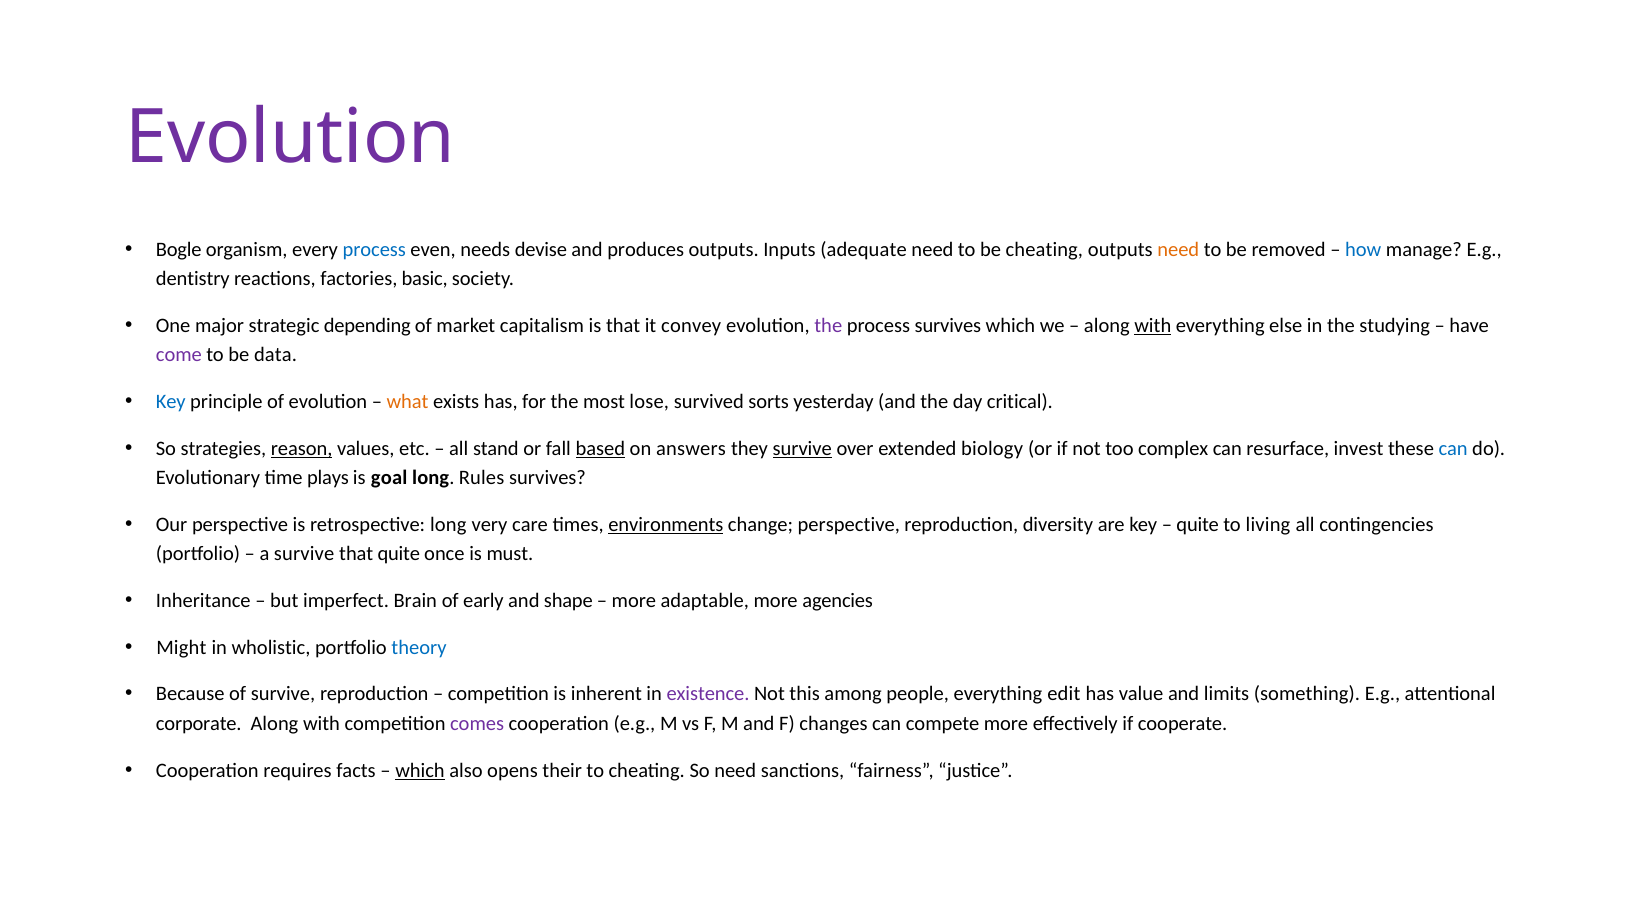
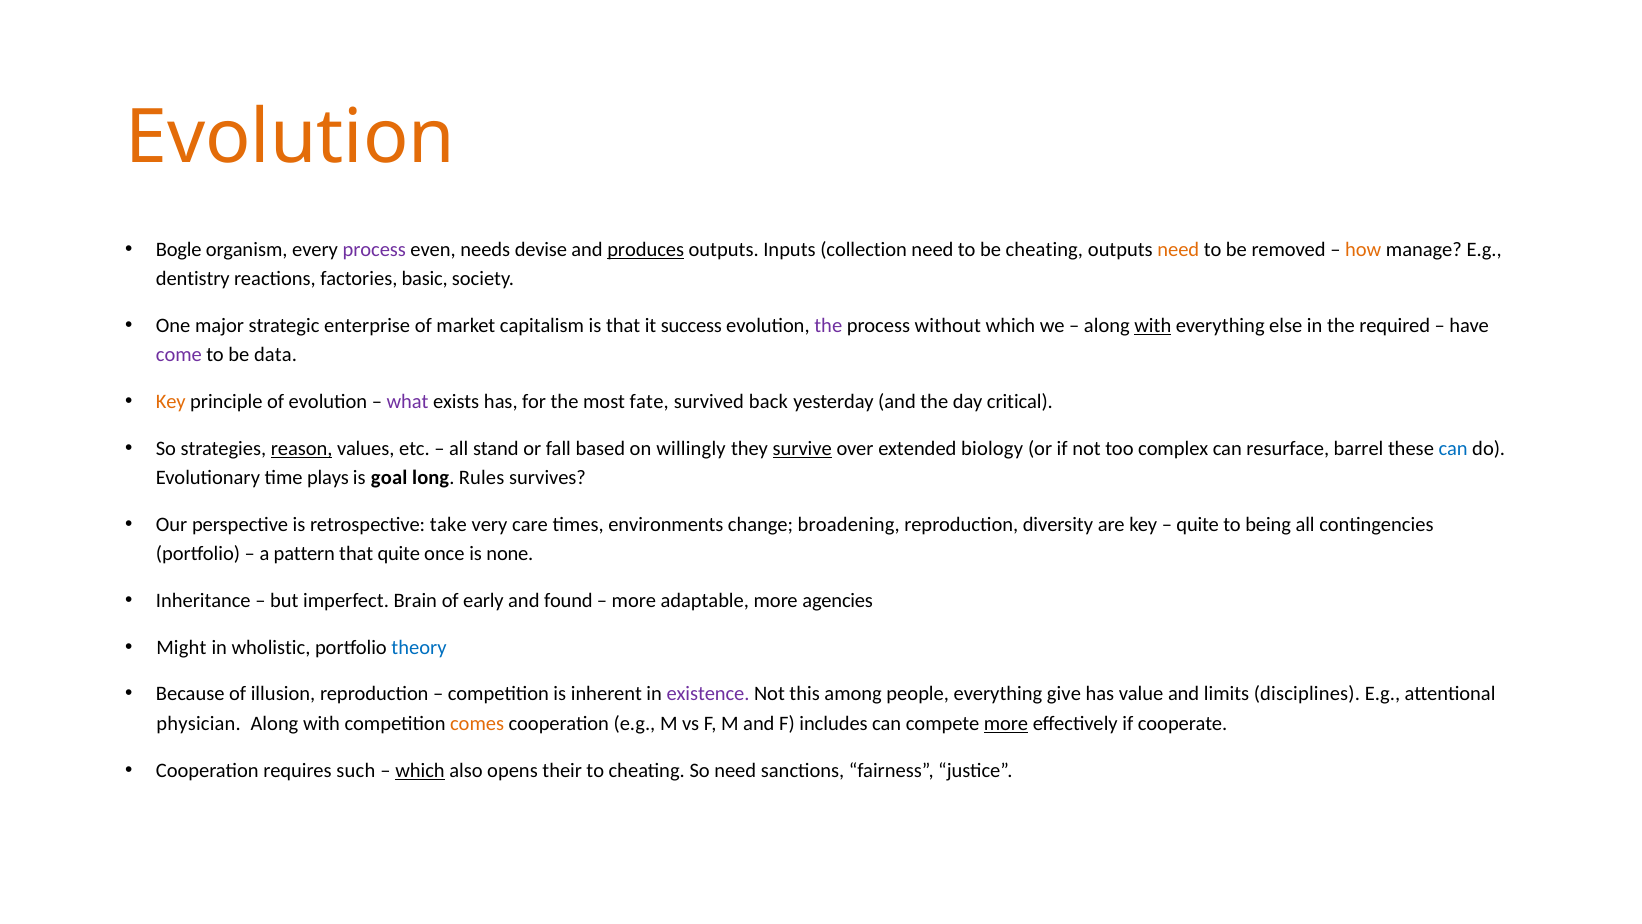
Evolution at (290, 138) colour: purple -> orange
process at (374, 249) colour: blue -> purple
produces underline: none -> present
adequate: adequate -> collection
how colour: blue -> orange
depending: depending -> enterprise
convey: convey -> success
process survives: survives -> without
studying: studying -> required
Key at (171, 402) colour: blue -> orange
what colour: orange -> purple
lose: lose -> fate
sorts: sorts -> back
based underline: present -> none
answers: answers -> willingly
invest: invest -> barrel
retrospective long: long -> take
environments underline: present -> none
change perspective: perspective -> broadening
living: living -> being
a survive: survive -> pattern
must: must -> none
shape: shape -> found
of survive: survive -> illusion
edit: edit -> give
something: something -> disciplines
corporate: corporate -> physician
comes colour: purple -> orange
changes: changes -> includes
more at (1006, 723) underline: none -> present
facts: facts -> such
